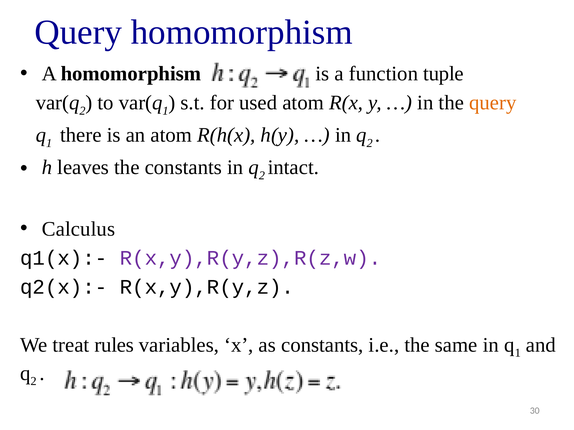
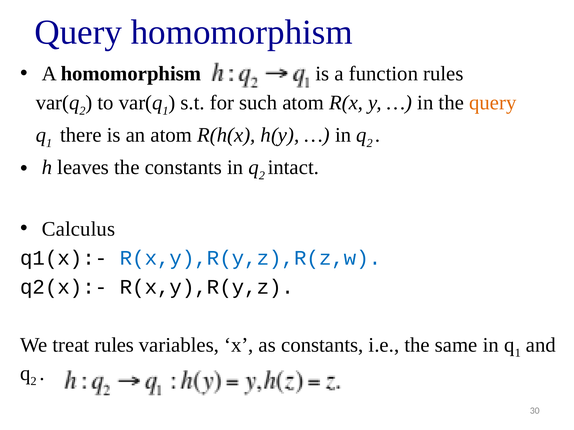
function tuple: tuple -> rules
used: used -> such
R(x,y),R(y,z),R(z,w colour: purple -> blue
